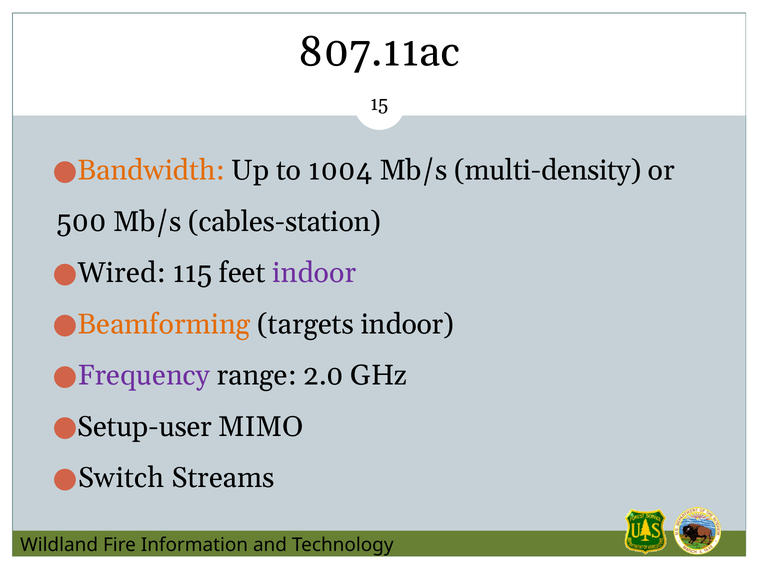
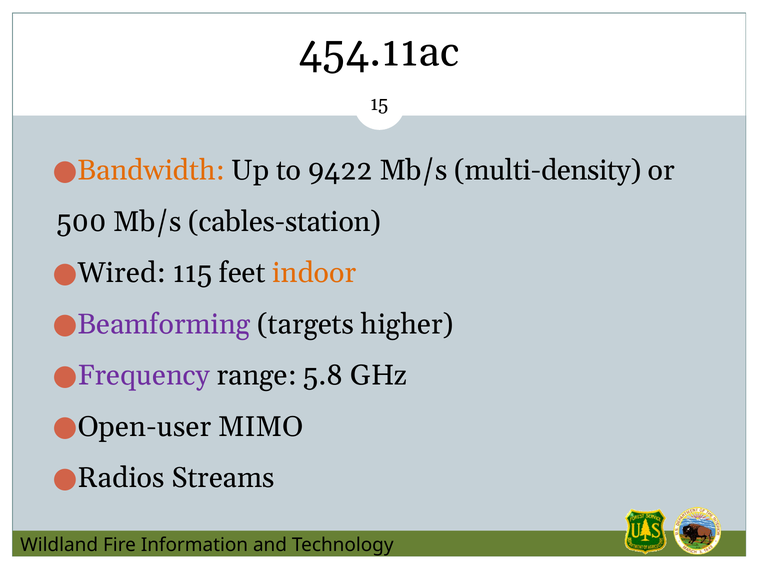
807.11ac: 807.11ac -> 454.11ac
1004: 1004 -> 9422
indoor at (314, 273) colour: purple -> orange
Beamforming colour: orange -> purple
targets indoor: indoor -> higher
2.0: 2.0 -> 5.8
Setup-user: Setup-user -> Open-user
Switch: Switch -> Radios
